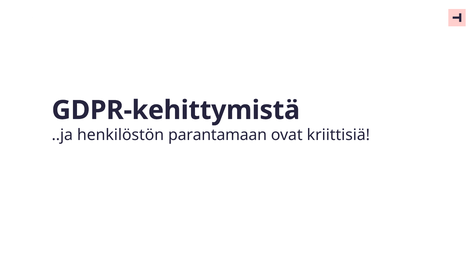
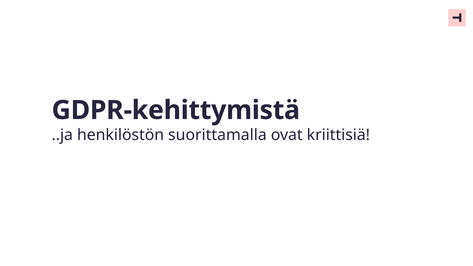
parantamaan: parantamaan -> suorittamalla
